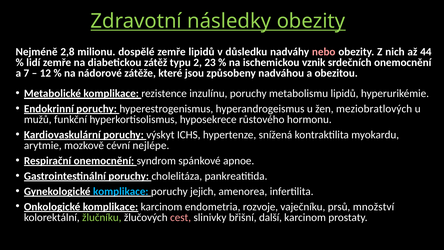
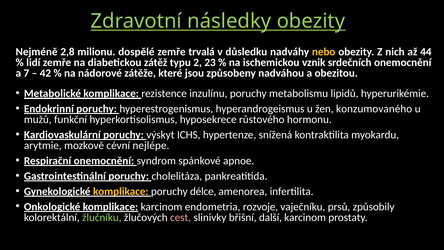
zemře lipidů: lipidů -> trvalá
nebo colour: pink -> yellow
12: 12 -> 42
meziobratlových: meziobratlových -> konzumovaného
komplikace at (121, 191) colour: light blue -> yellow
jejich: jejich -> délce
množství: množství -> způsobily
